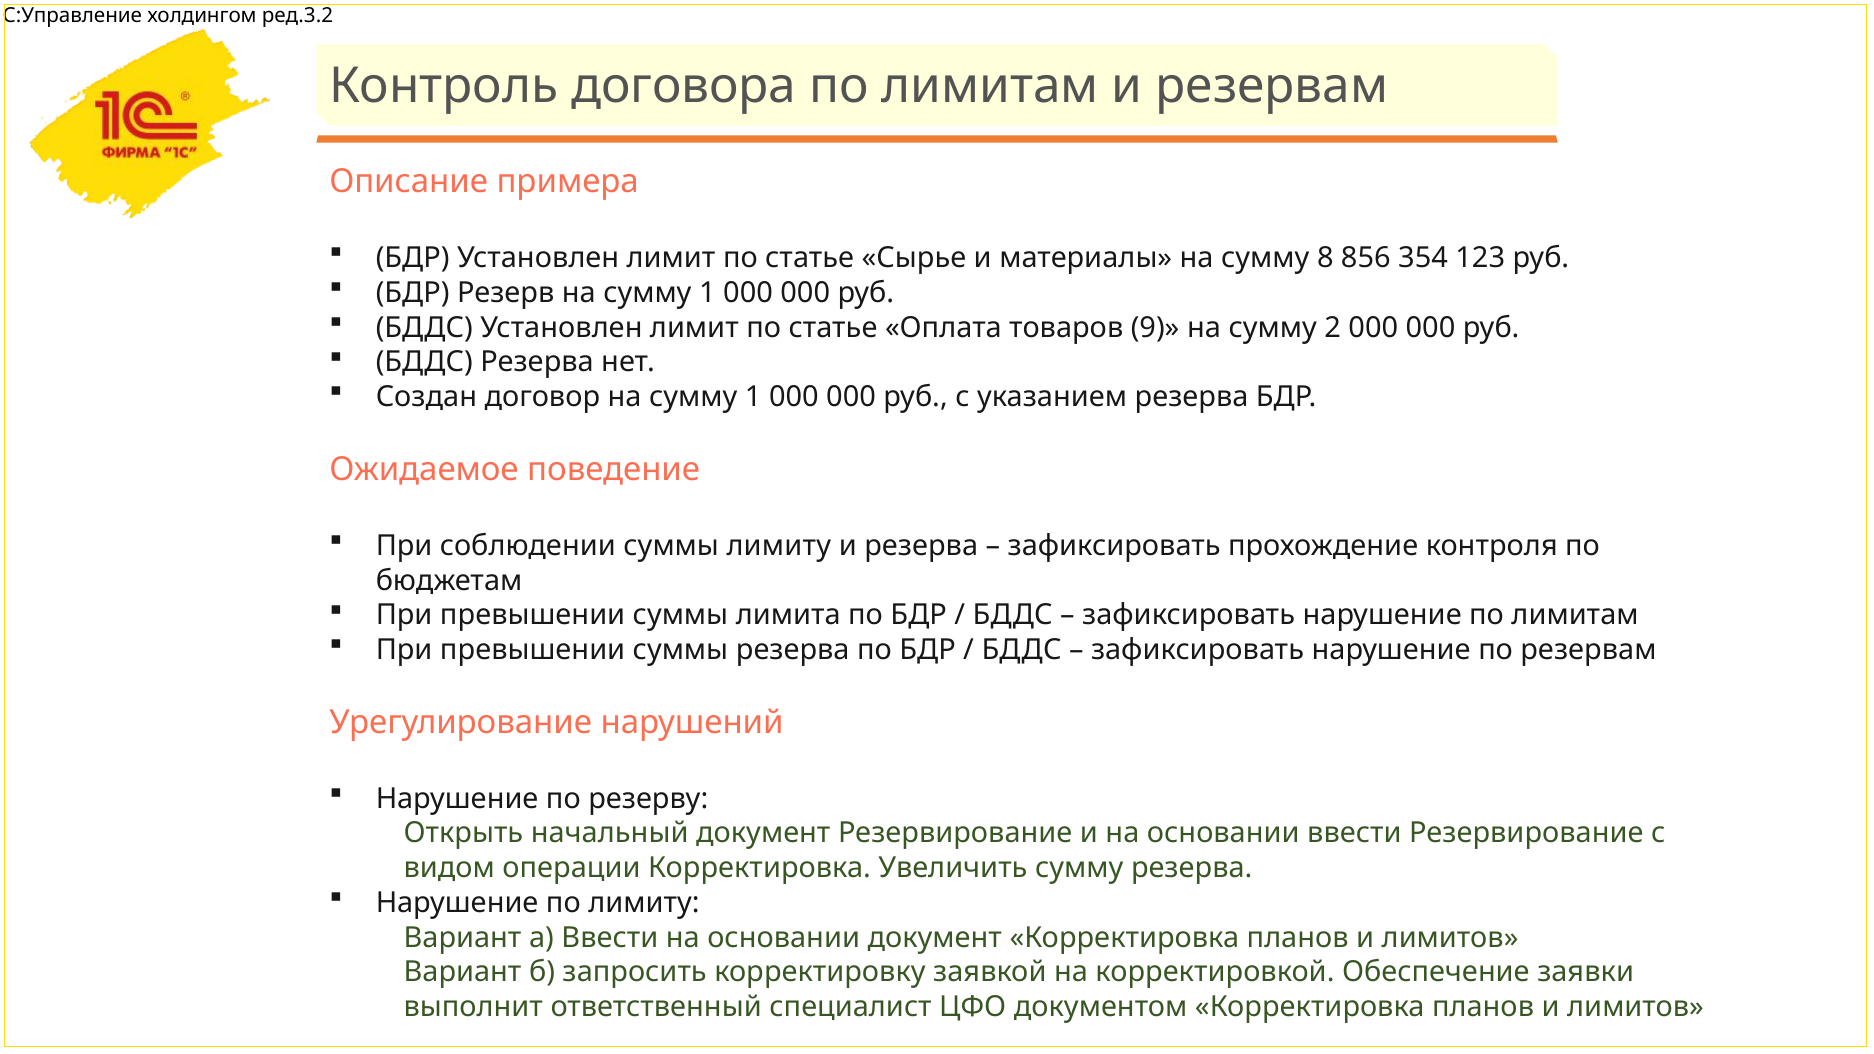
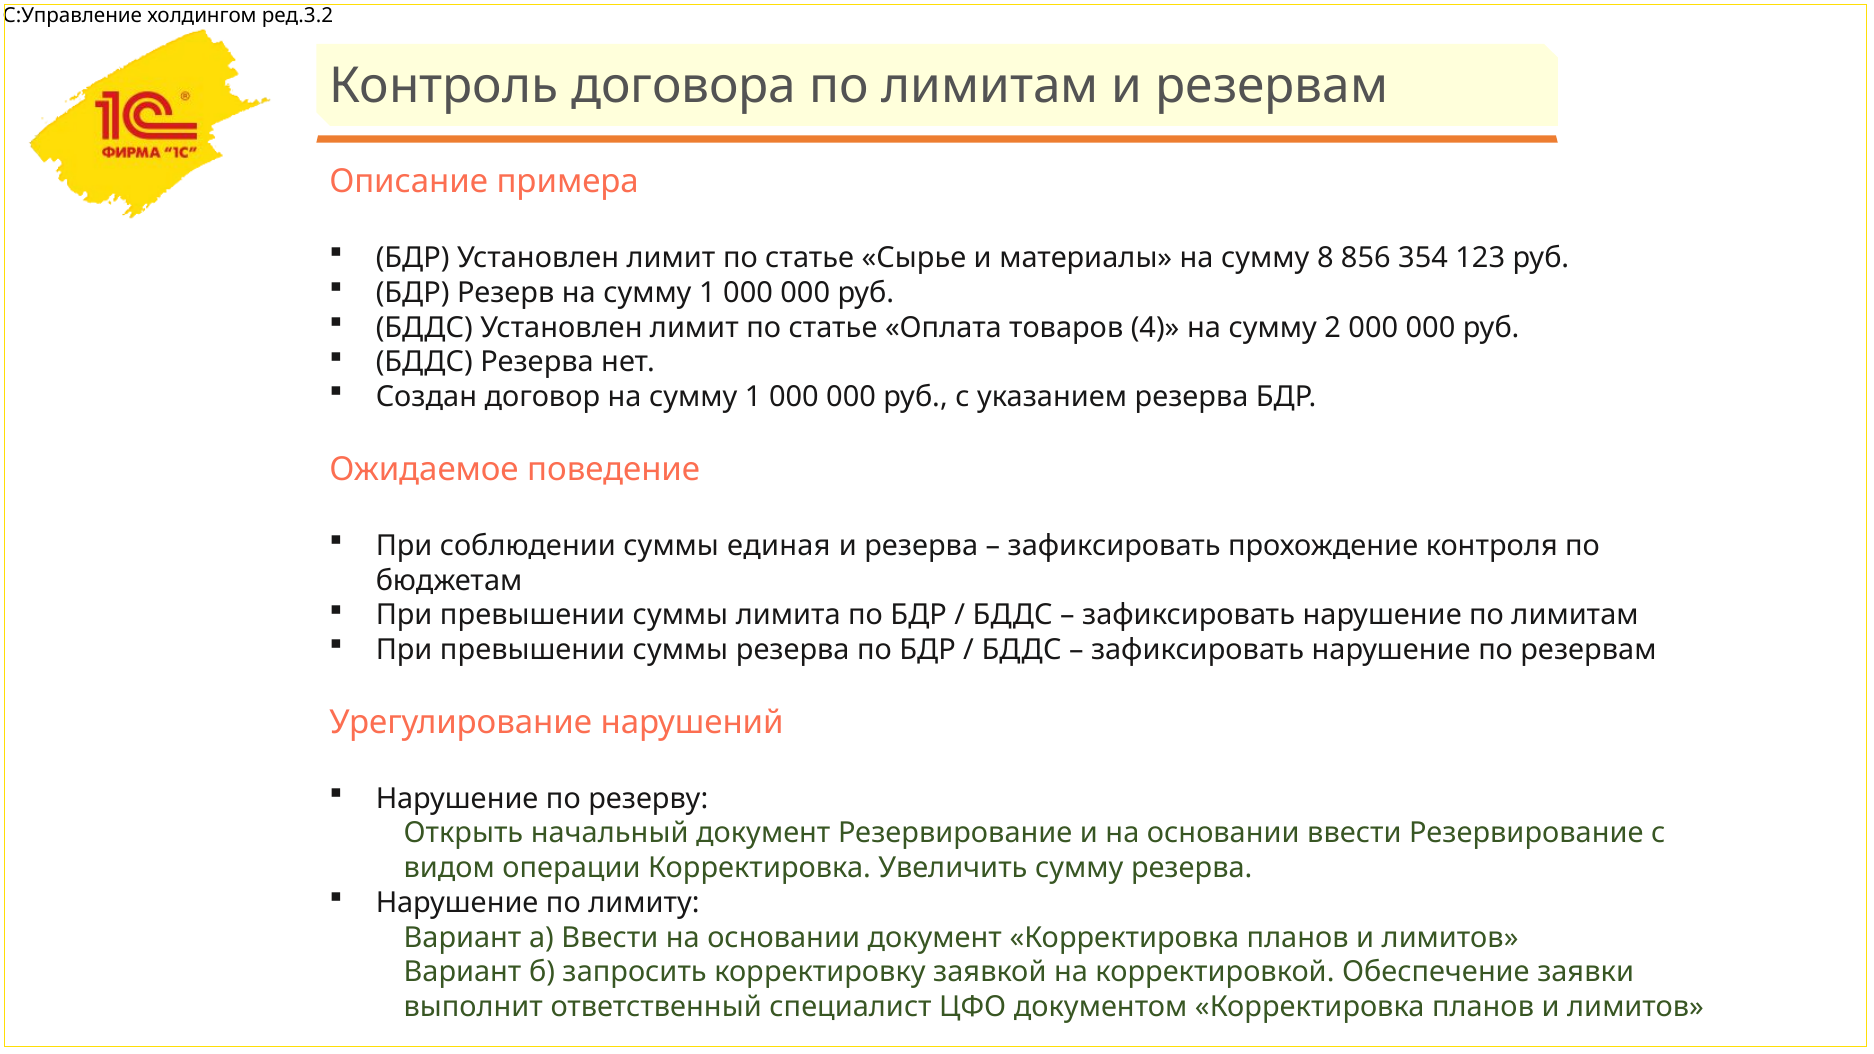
9: 9 -> 4
суммы лимиту: лимиту -> единая
